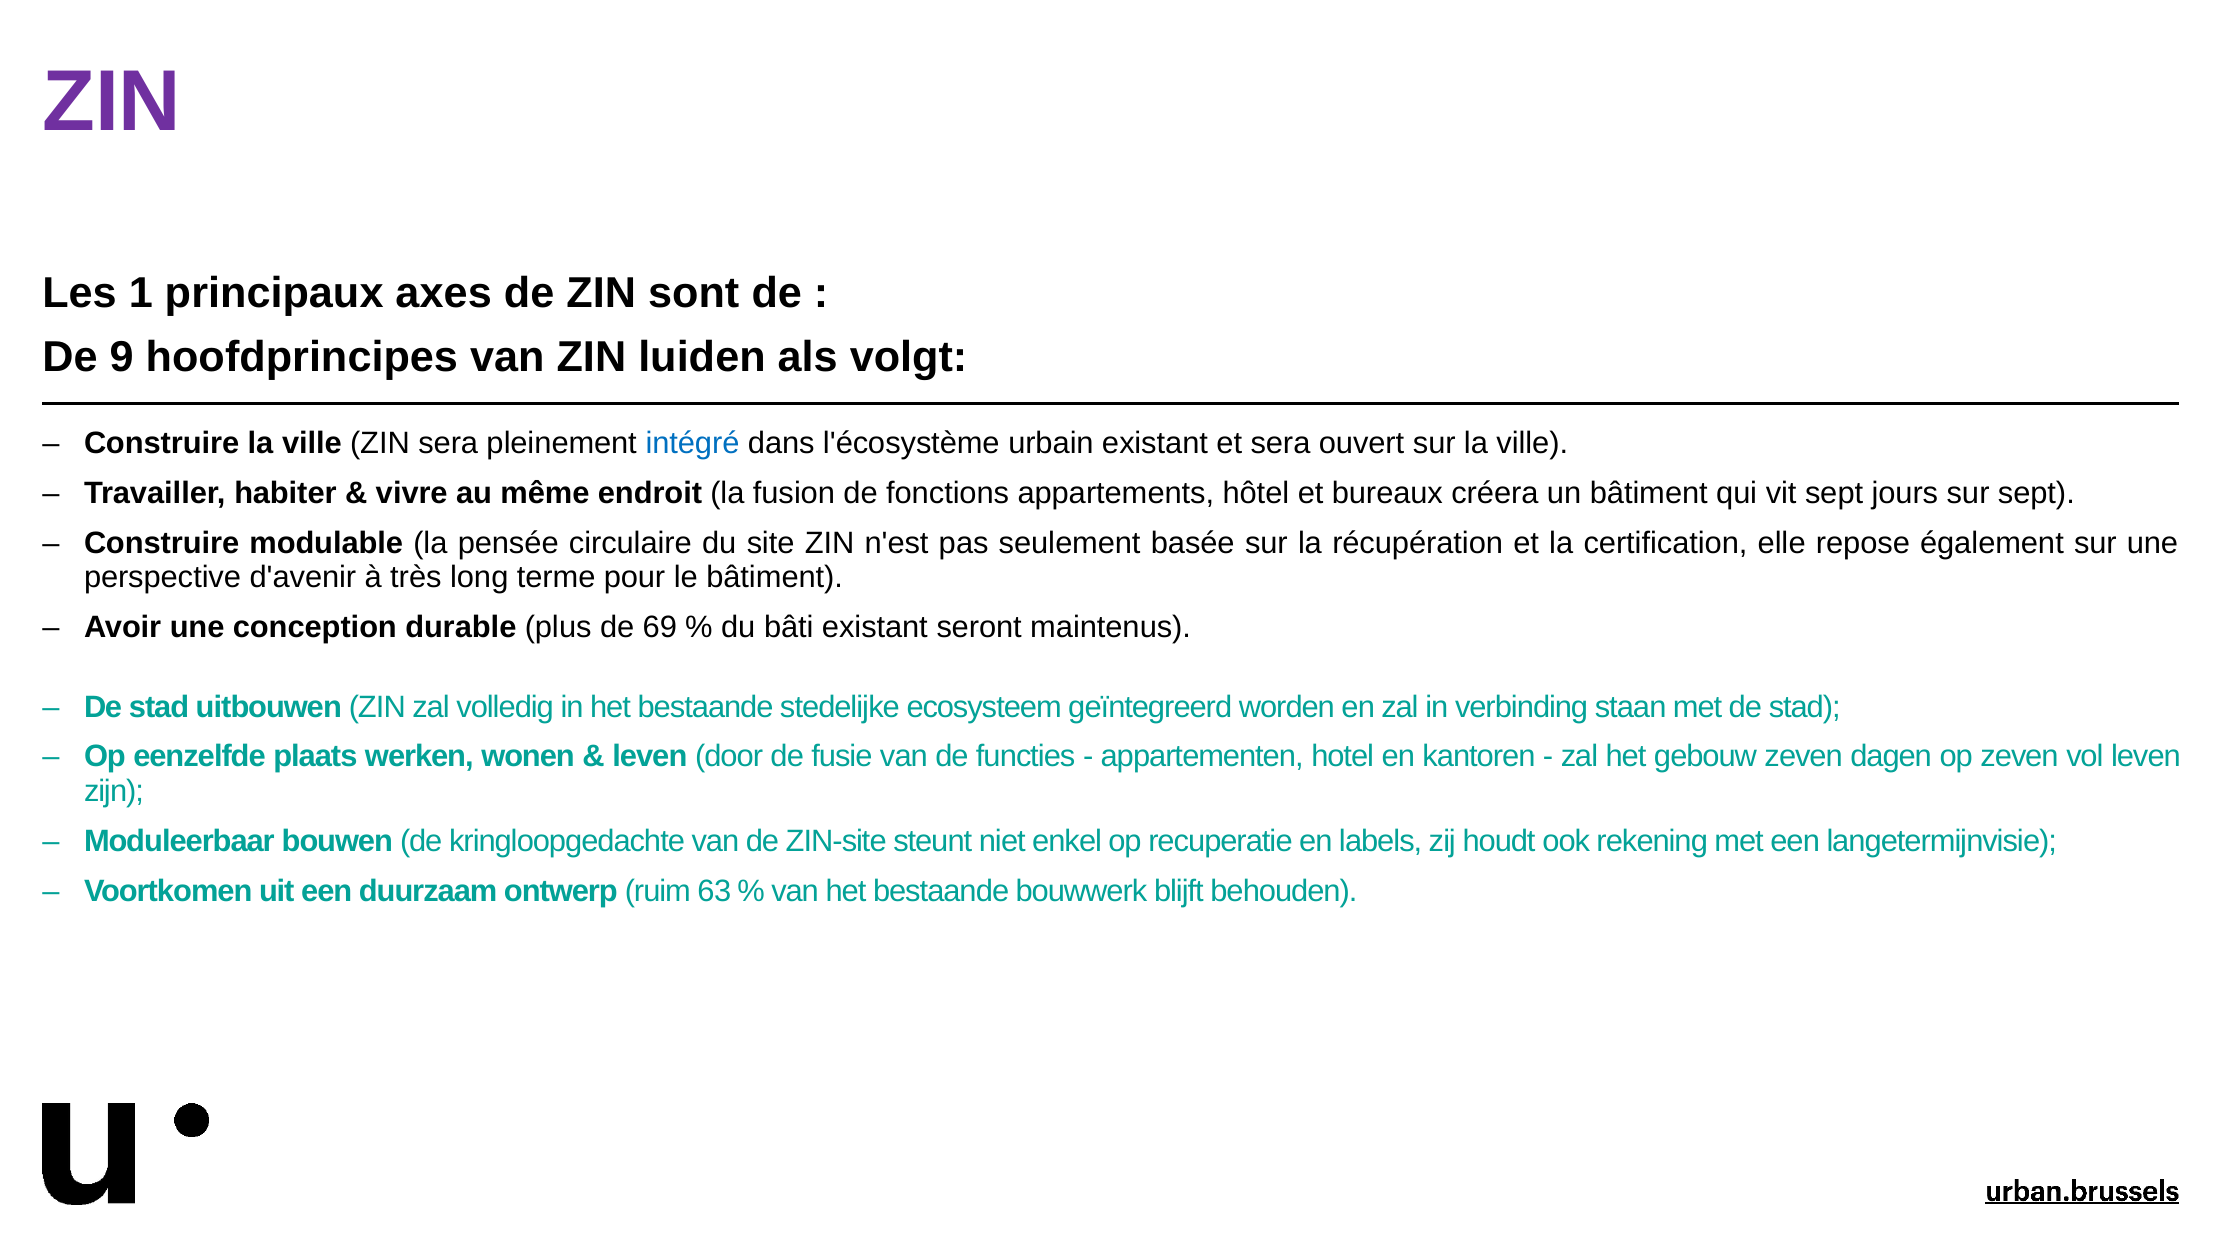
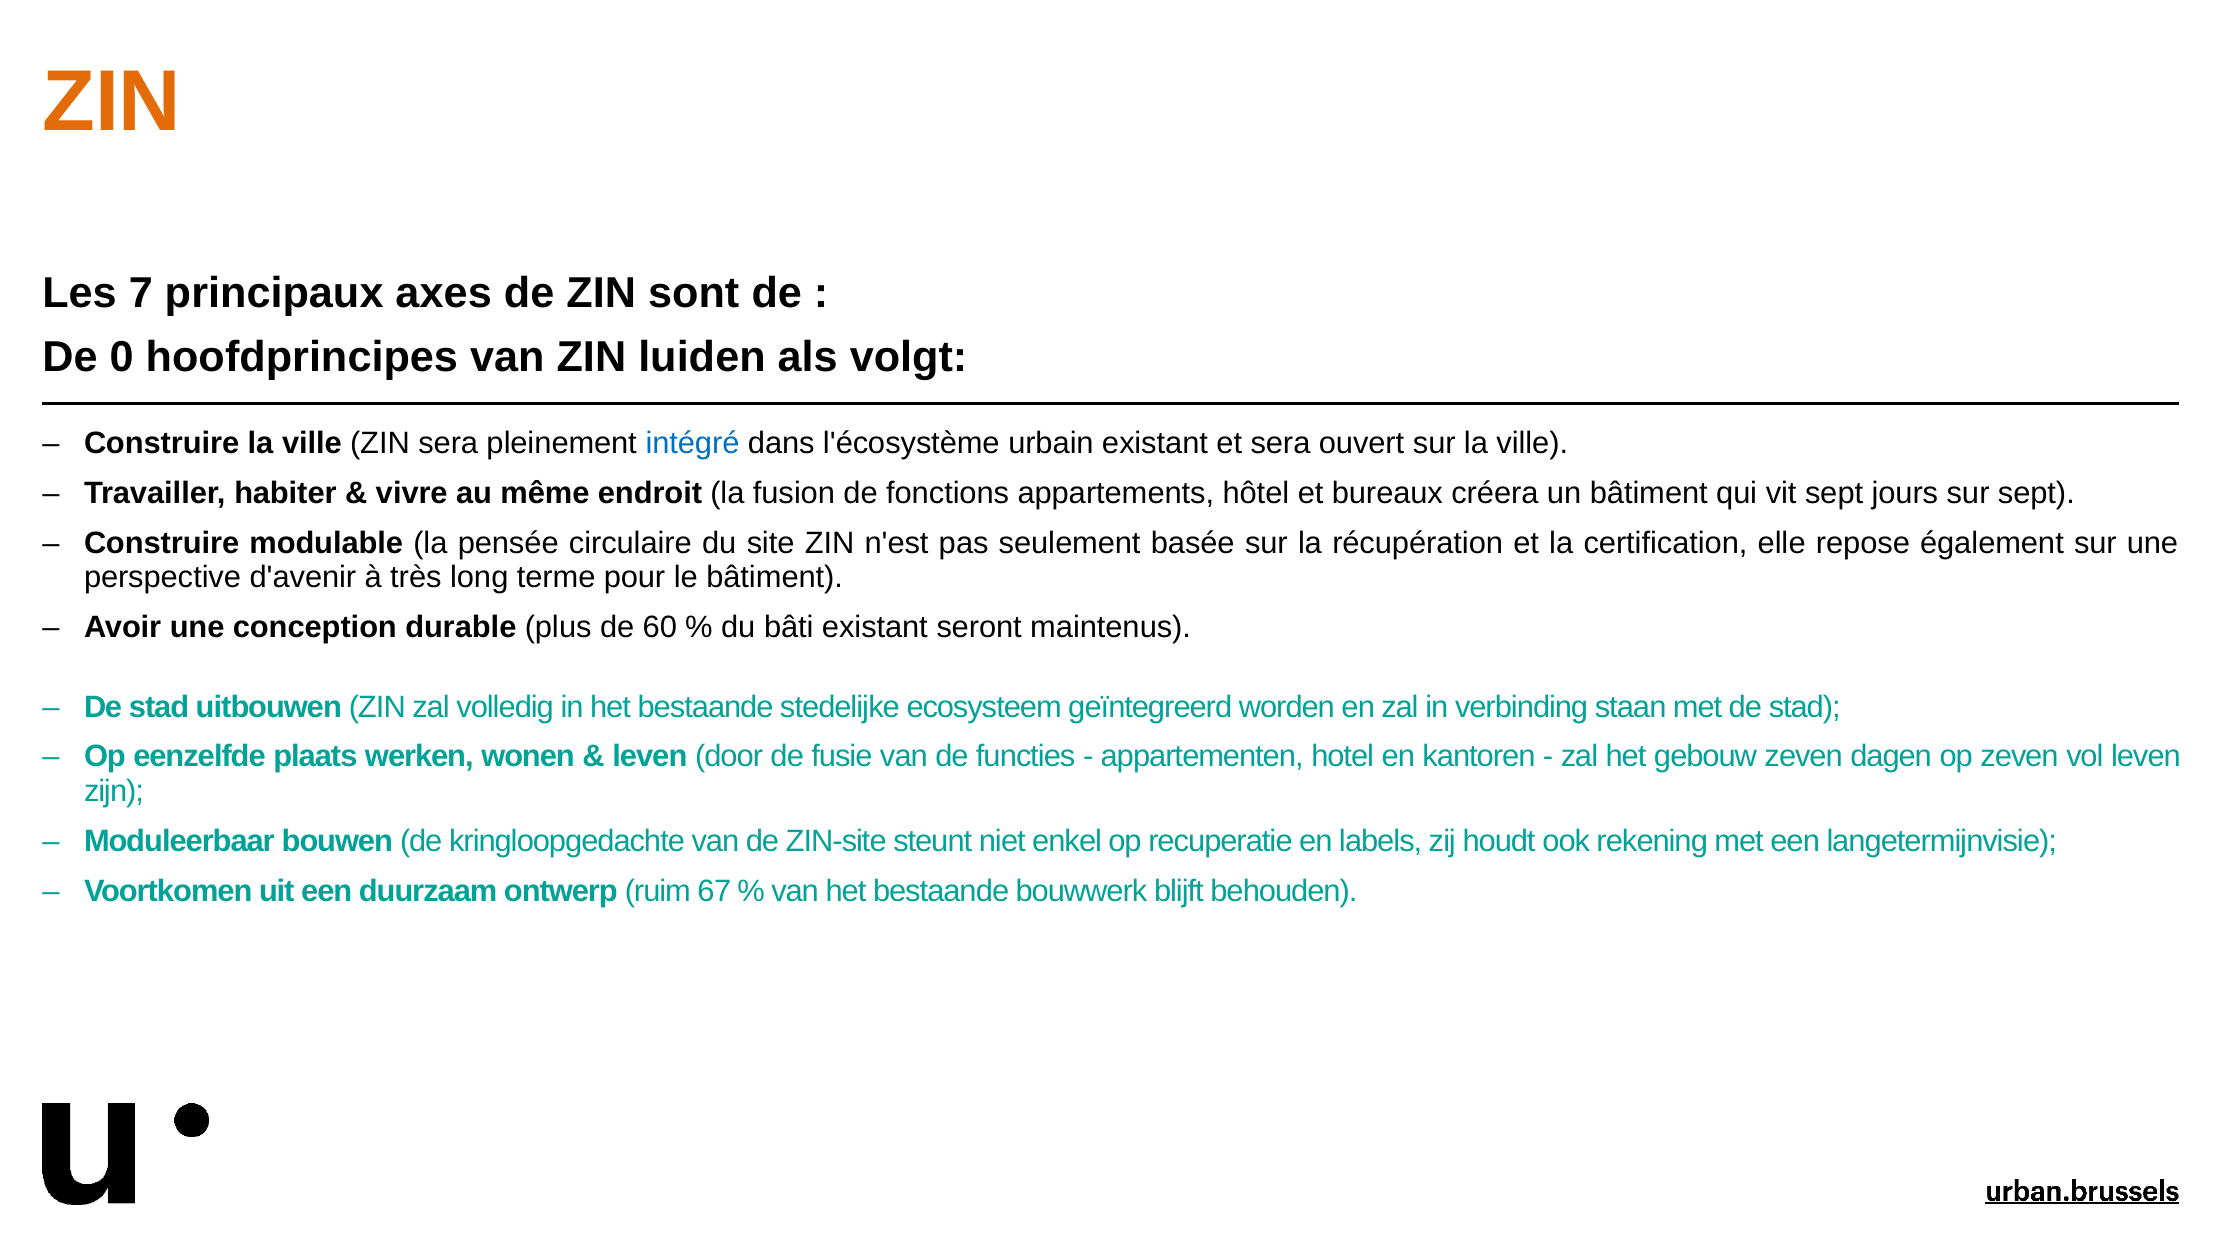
ZIN at (112, 102) colour: purple -> orange
1: 1 -> 7
9: 9 -> 0
69: 69 -> 60
63: 63 -> 67
